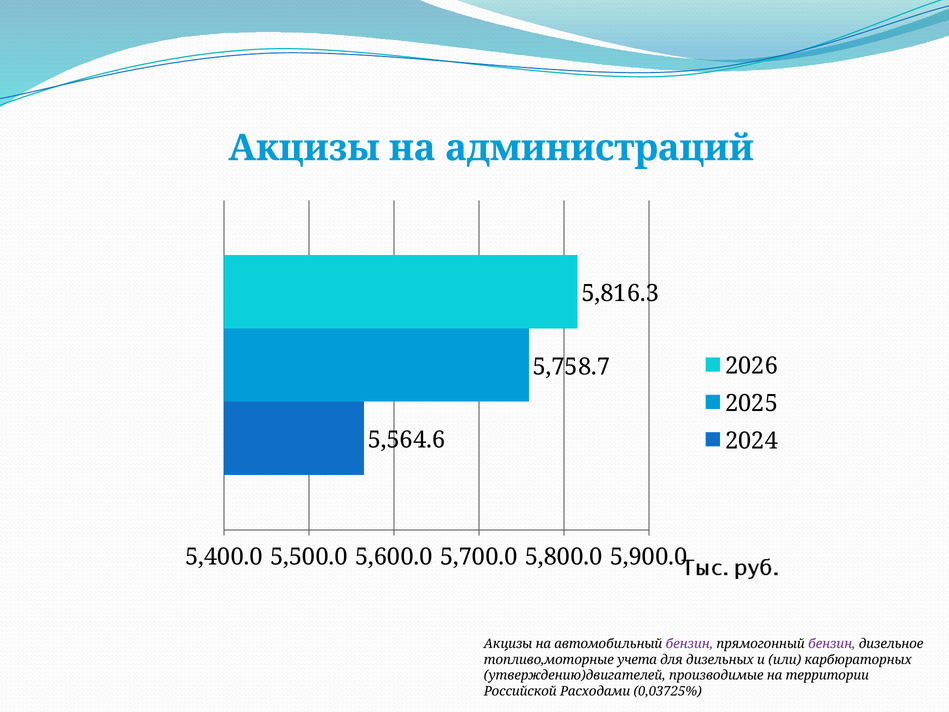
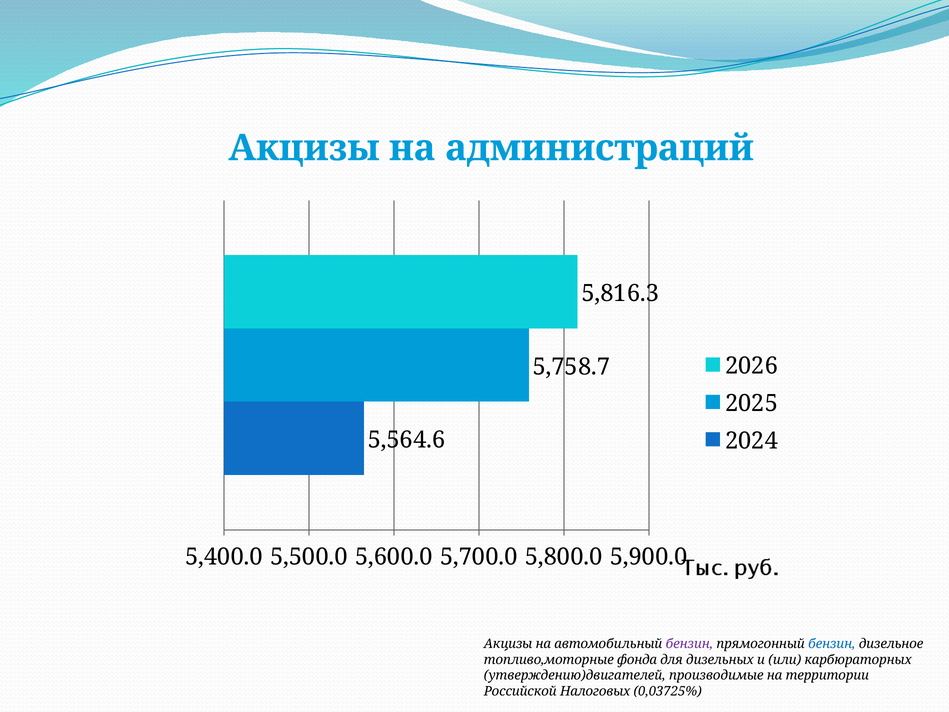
бензин at (832, 644) colour: purple -> blue
учета: учета -> фонда
Расходами: Расходами -> Налоговых
